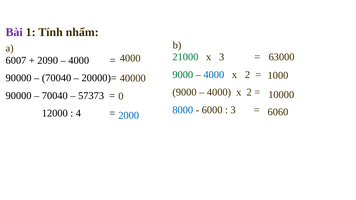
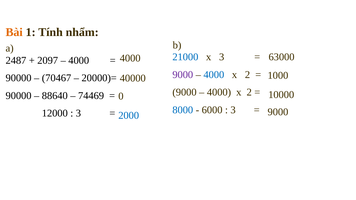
Bài colour: purple -> orange
21000 colour: green -> blue
6007: 6007 -> 2487
2090: 2090 -> 2097
9000 at (183, 75) colour: green -> purple
70040 at (57, 78): 70040 -> 70467
70040 at (55, 96): 70040 -> 88640
57373: 57373 -> 74469
6060 at (278, 112): 6060 -> 9000
4 at (78, 113): 4 -> 3
